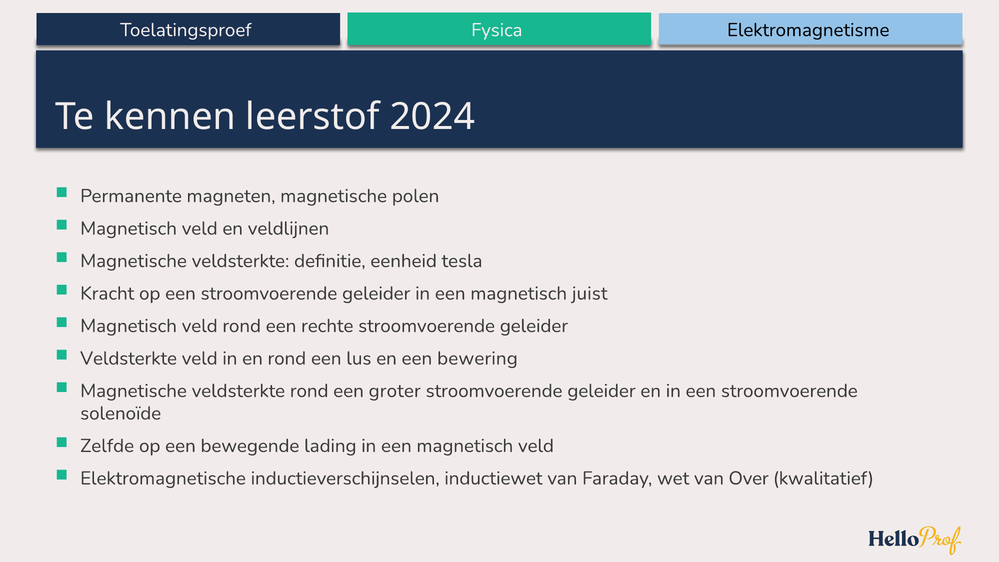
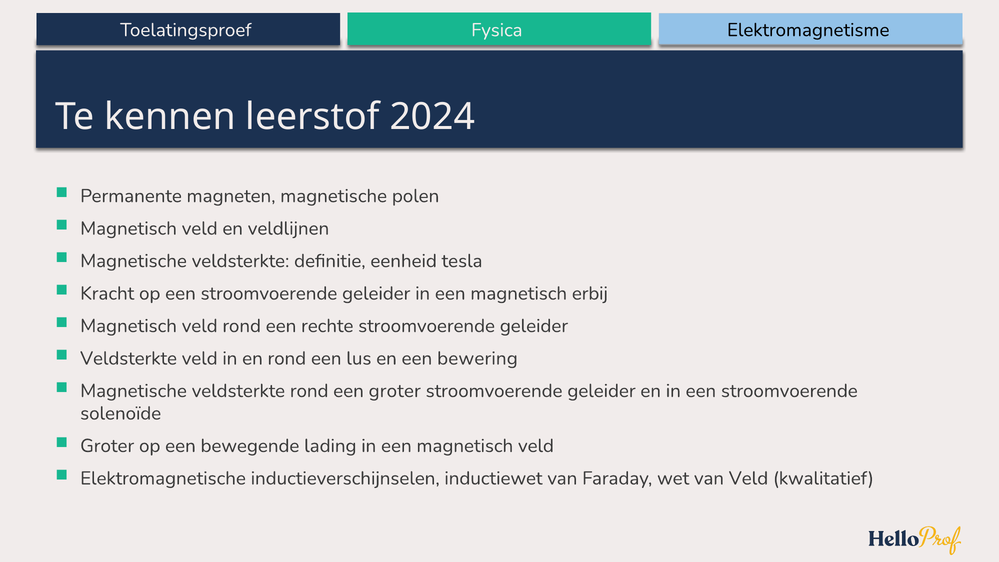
juist: juist -> erbij
Zelfde at (107, 446): Zelfde -> Groter
van Over: Over -> Veld
